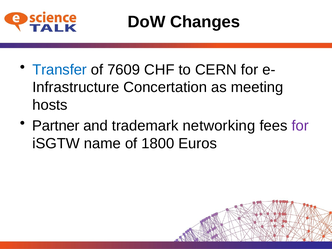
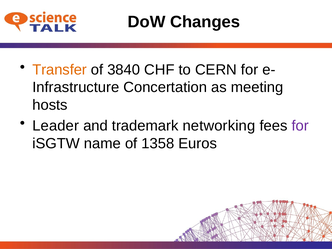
Transfer colour: blue -> orange
7609: 7609 -> 3840
Partner: Partner -> Leader
1800: 1800 -> 1358
